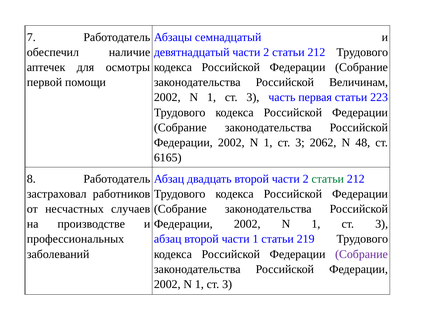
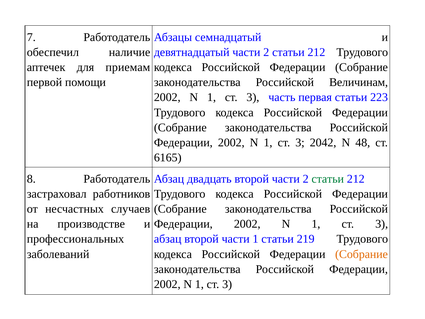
осмотры: осмотры -> приемам
2062: 2062 -> 2042
Собрание at (361, 254) colour: purple -> orange
